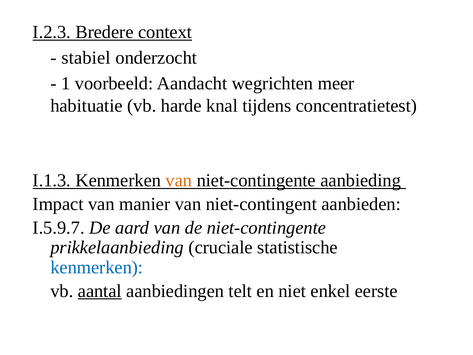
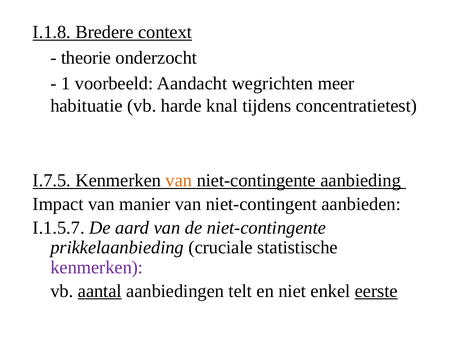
I.2.3: I.2.3 -> I.1.8
stabiel: stabiel -> theorie
I.1.3: I.1.3 -> I.7.5
I.5.9.7: I.5.9.7 -> I.1.5.7
kenmerken at (97, 267) colour: blue -> purple
eerste underline: none -> present
